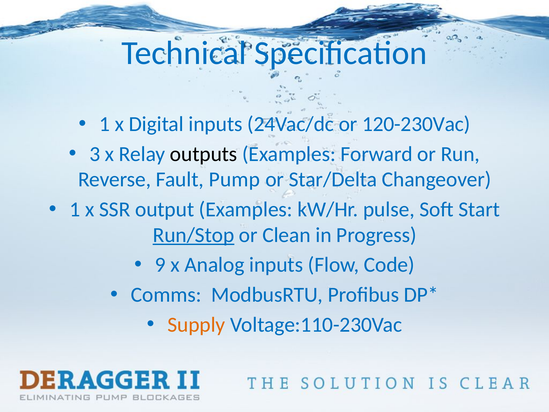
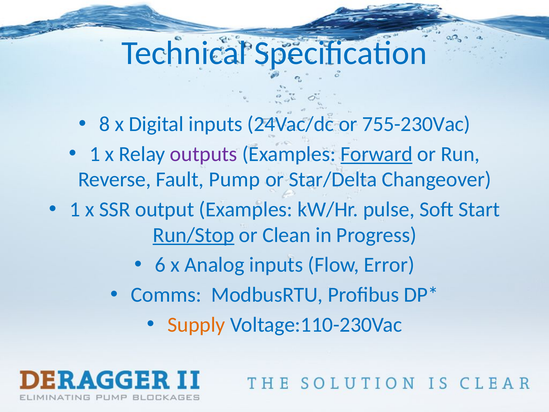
1 at (105, 124): 1 -> 8
120-230Vac: 120-230Vac -> 755-230Vac
3 at (95, 154): 3 -> 1
outputs colour: black -> purple
Forward underline: none -> present
9: 9 -> 6
Code: Code -> Error
